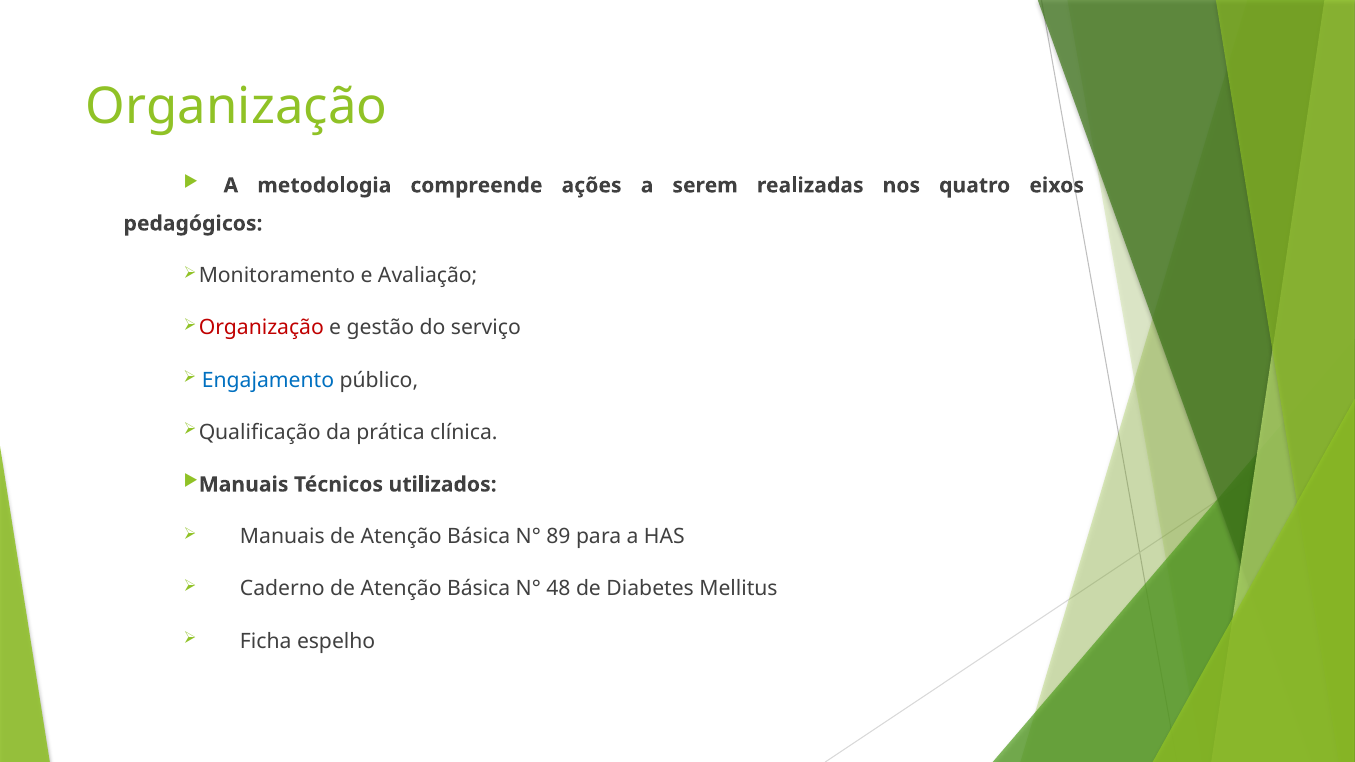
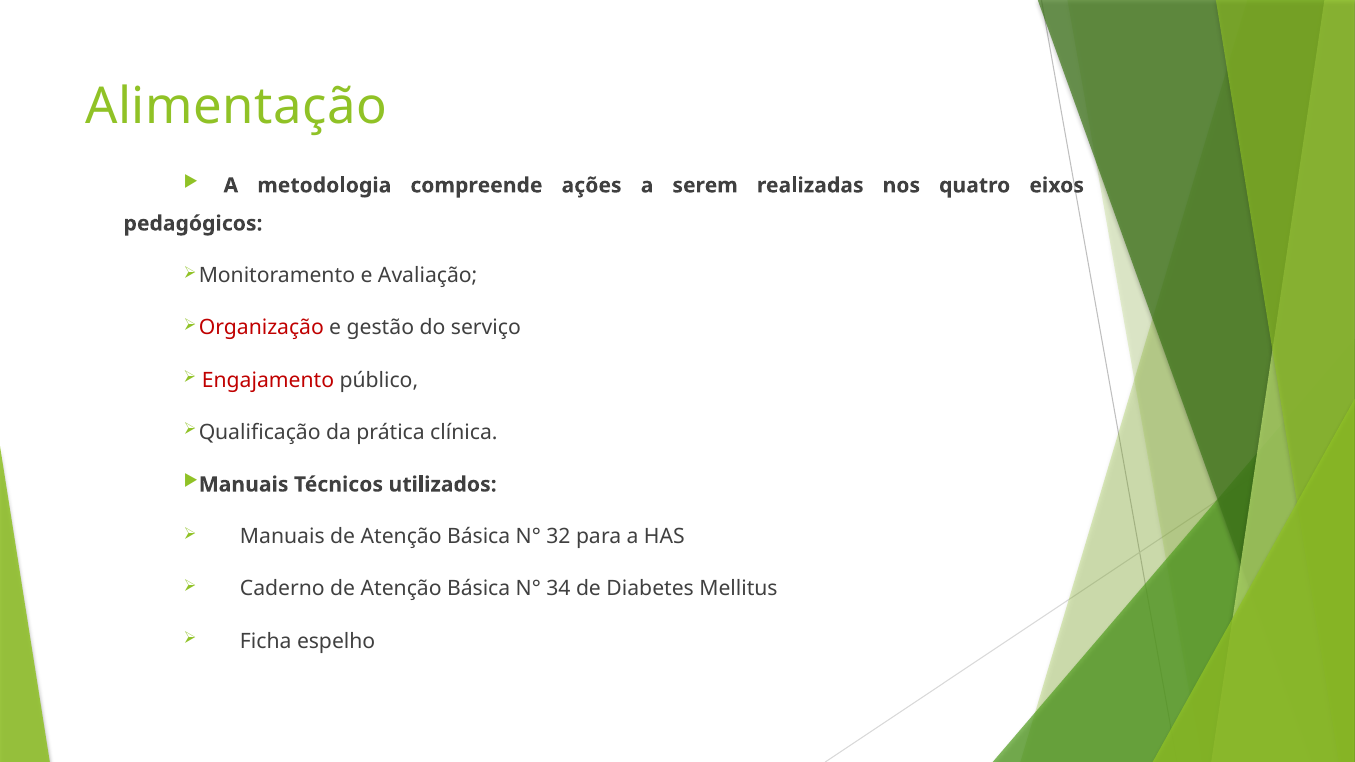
Organização at (236, 107): Organização -> Alimentação
Engajamento colour: blue -> red
89: 89 -> 32
48: 48 -> 34
